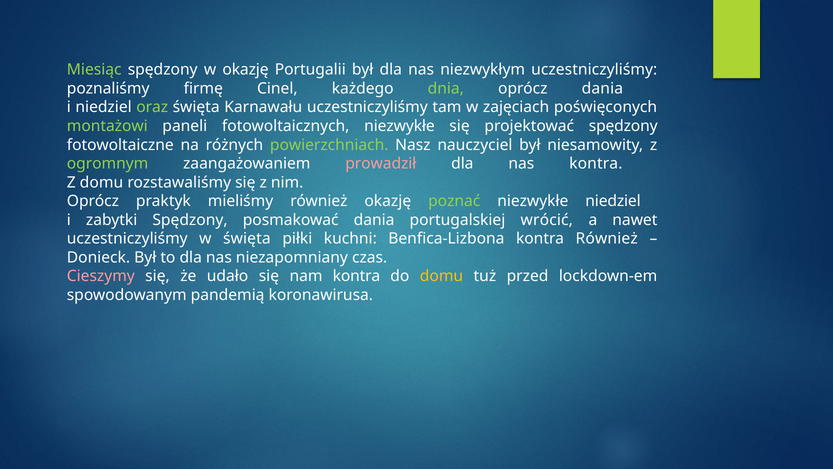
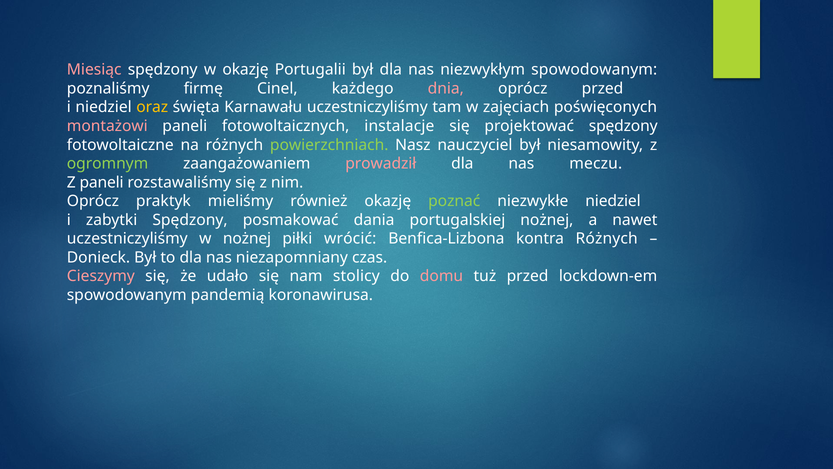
Miesiąc colour: light green -> pink
niezwykłym uczestniczyliśmy: uczestniczyliśmy -> spowodowanym
dnia colour: light green -> pink
oprócz dania: dania -> przed
oraz colour: light green -> yellow
montażowi colour: light green -> pink
fotowoltaicznych niezwykłe: niezwykłe -> instalacje
nas kontra: kontra -> meczu
Z domu: domu -> paneli
portugalskiej wrócić: wrócić -> nożnej
w święta: święta -> nożnej
kuchni: kuchni -> wrócić
kontra Również: Również -> Różnych
nam kontra: kontra -> stolicy
domu at (442, 276) colour: yellow -> pink
